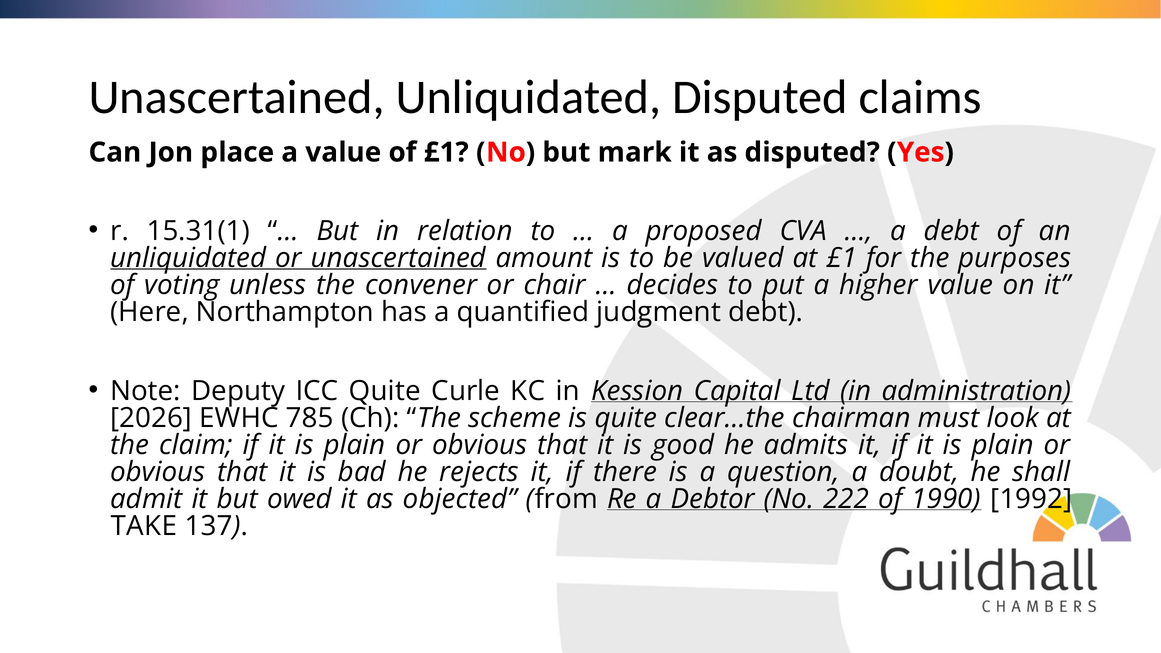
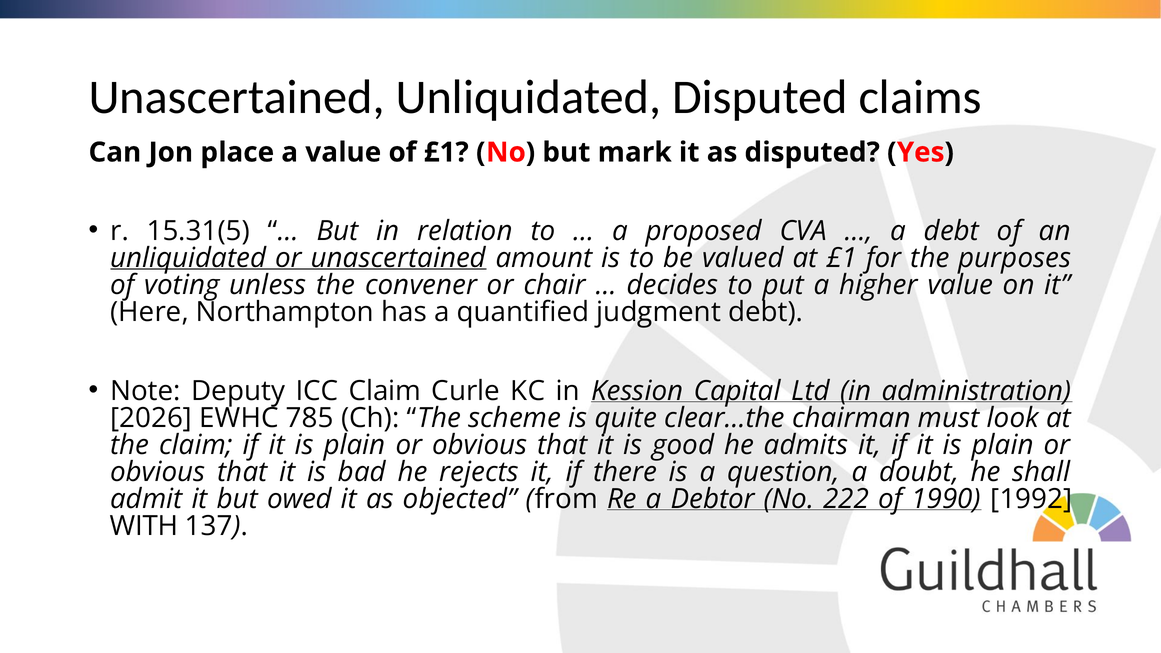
15.31(1: 15.31(1 -> 15.31(5
ICC Quite: Quite -> Claim
TAKE: TAKE -> WITH
